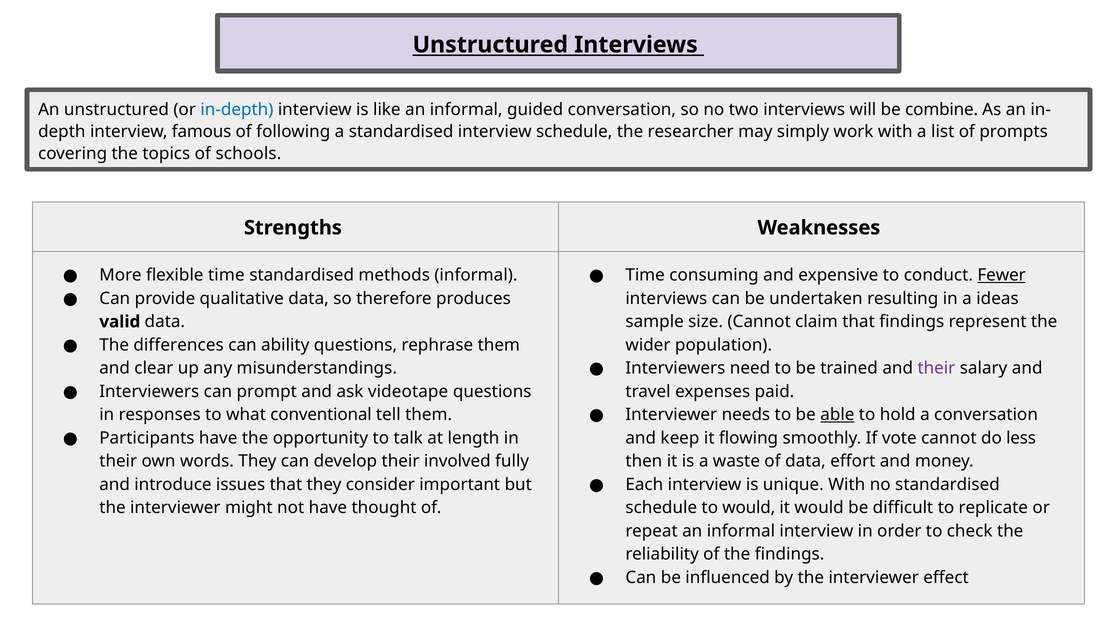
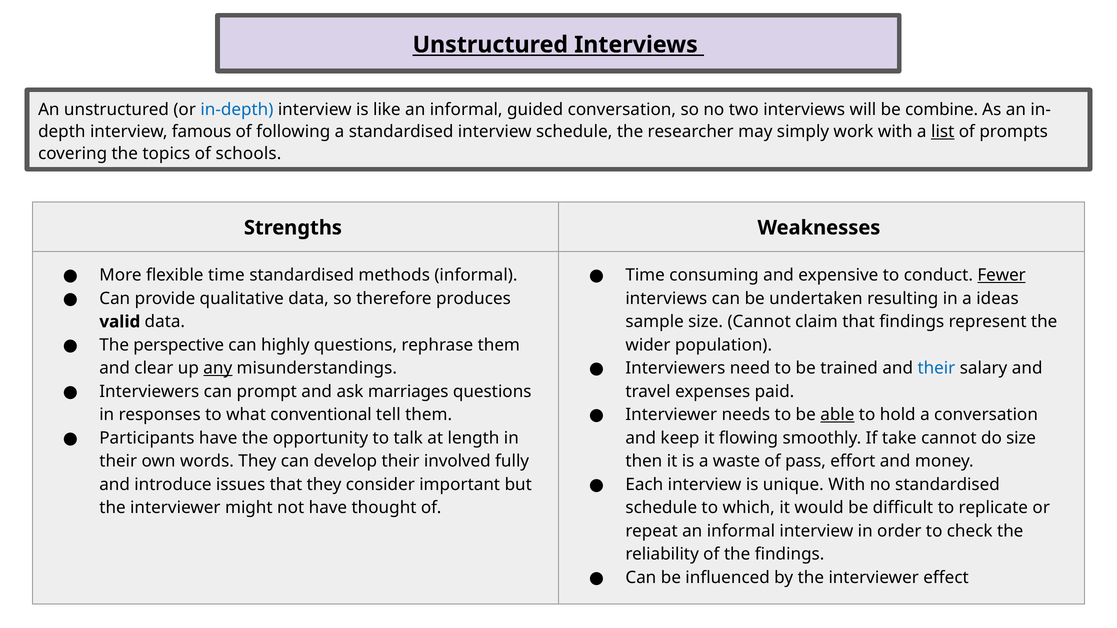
list underline: none -> present
differences: differences -> perspective
ability: ability -> highly
their at (936, 368) colour: purple -> blue
any underline: none -> present
videotape: videotape -> marriages
vote: vote -> take
do less: less -> size
of data: data -> pass
to would: would -> which
